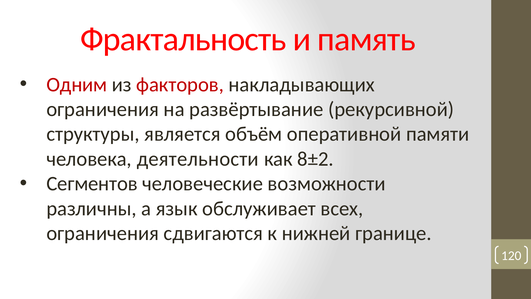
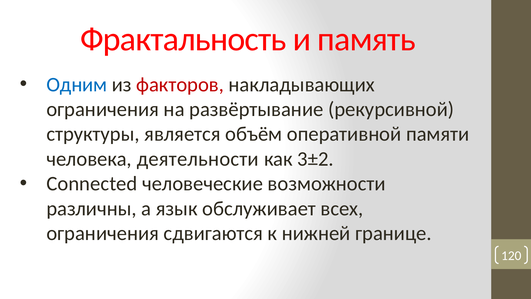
Одним colour: red -> blue
8±2: 8±2 -> 3±2
Сегментов: Сегментов -> Connected
